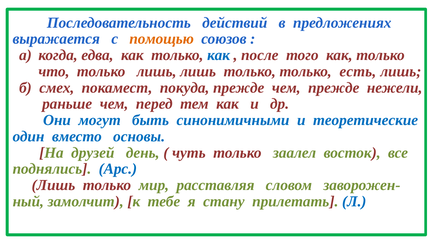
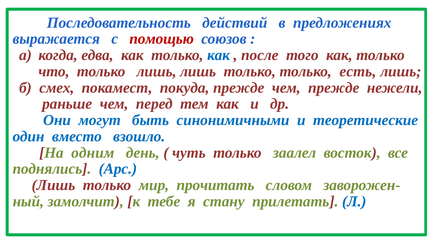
помощью colour: orange -> red
основы: основы -> взошло
друзей: друзей -> одним
расставляя: расставляя -> прочитать
